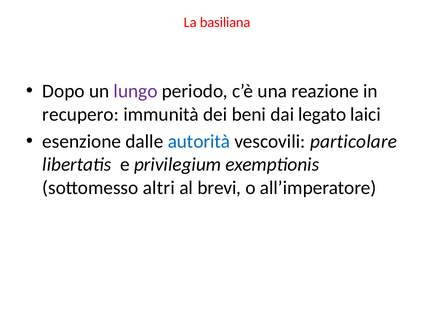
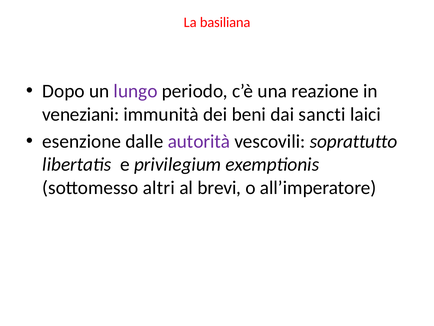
recupero: recupero -> veneziani
legato: legato -> sancti
autorità colour: blue -> purple
particolare: particolare -> soprattutto
